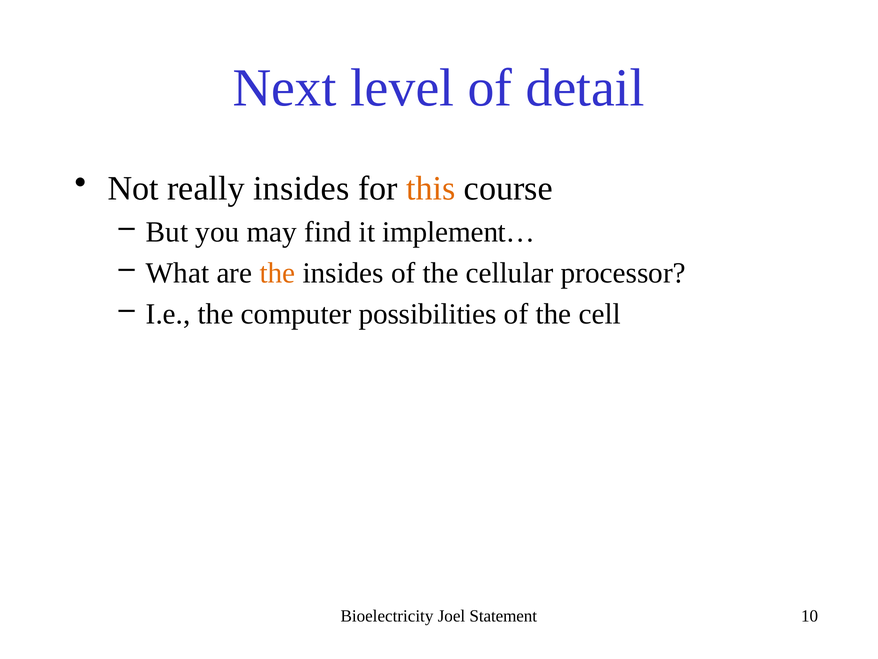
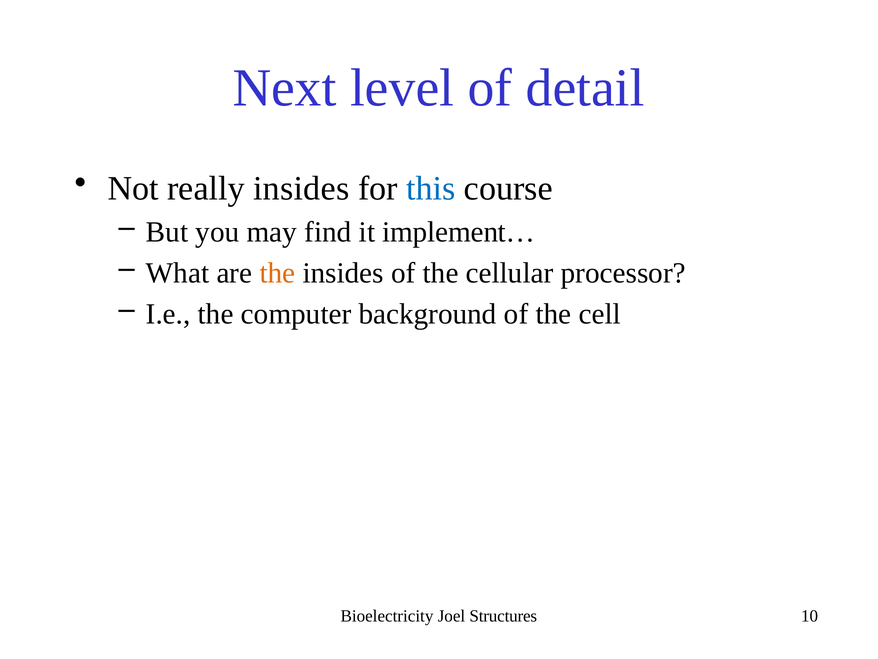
this colour: orange -> blue
possibilities: possibilities -> background
Statement: Statement -> Structures
